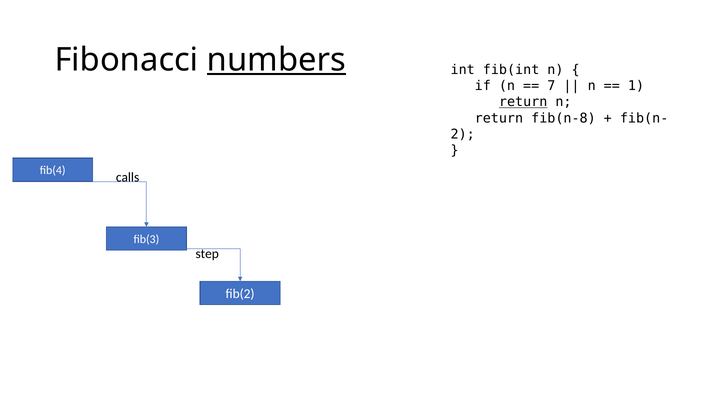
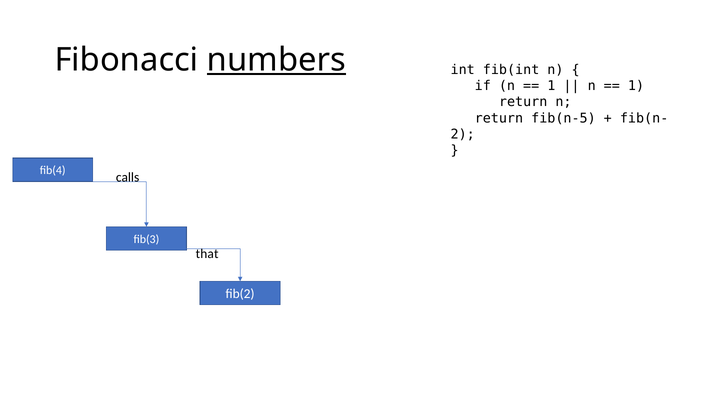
7 at (551, 86): 7 -> 1
return at (523, 102) underline: present -> none
fib(n-8: fib(n-8 -> fib(n-5
step: step -> that
